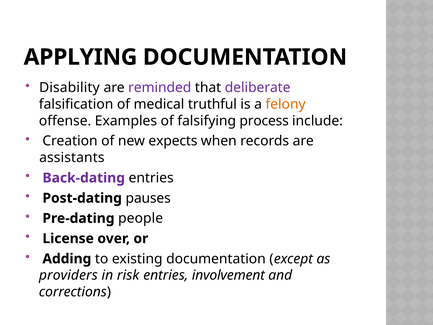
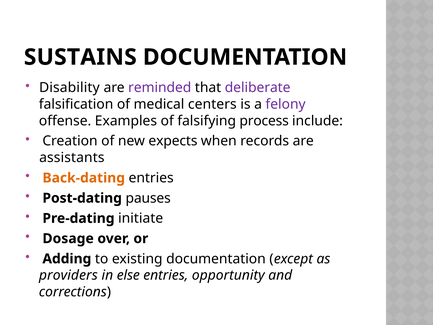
APPLYING: APPLYING -> SUSTAINS
truthful: truthful -> centers
felony colour: orange -> purple
Back-dating colour: purple -> orange
people: people -> initiate
License: License -> Dosage
risk: risk -> else
involvement: involvement -> opportunity
